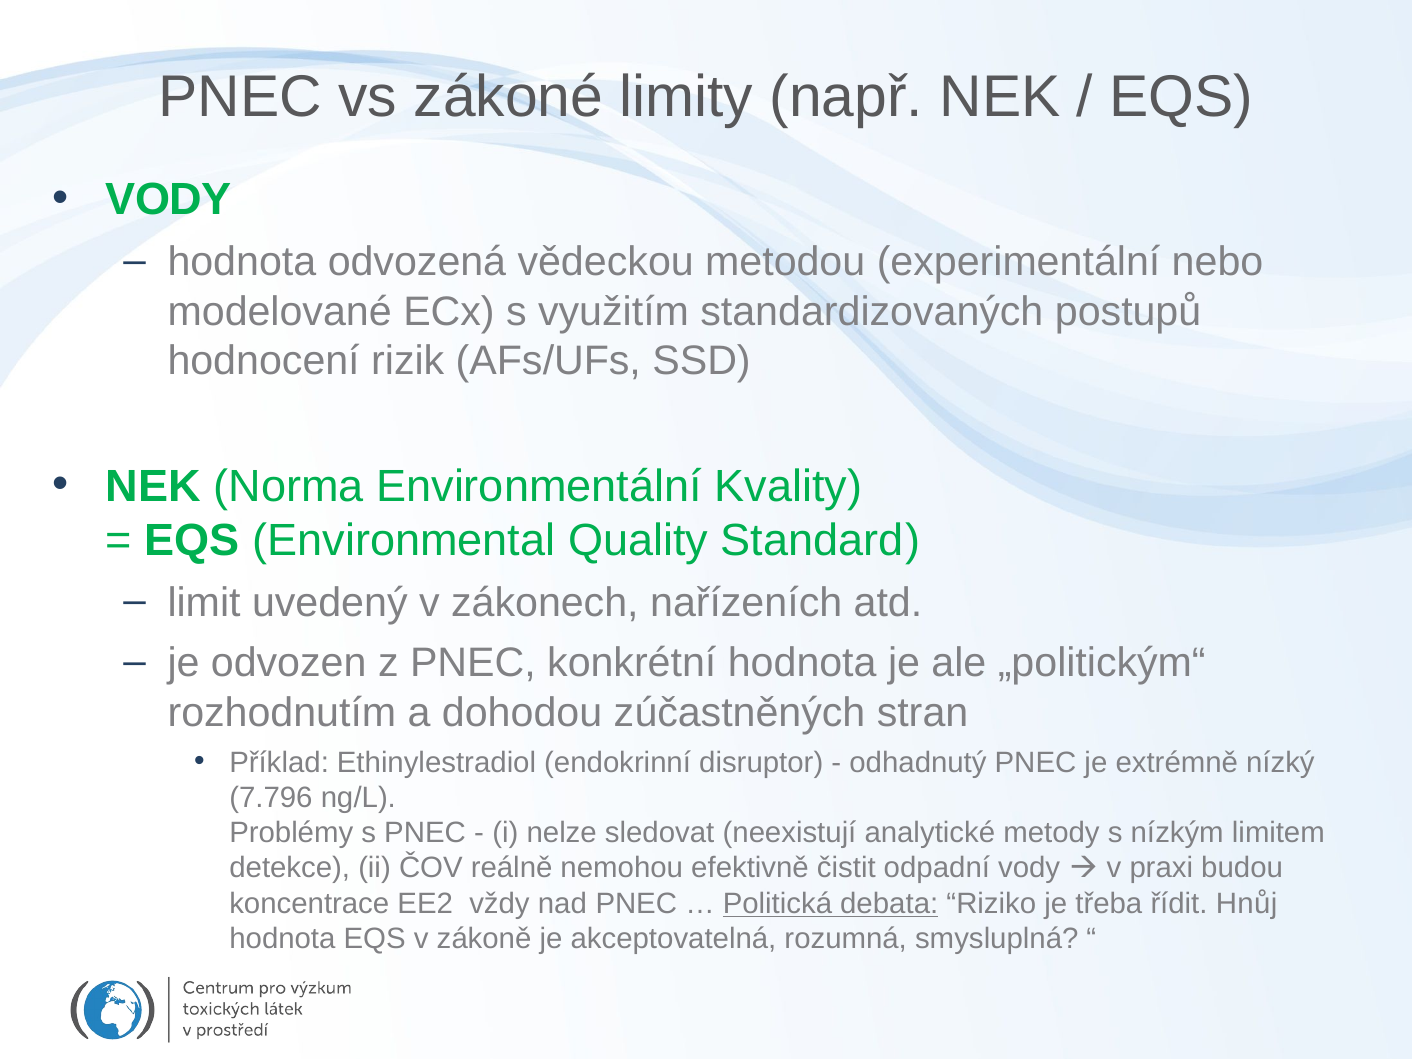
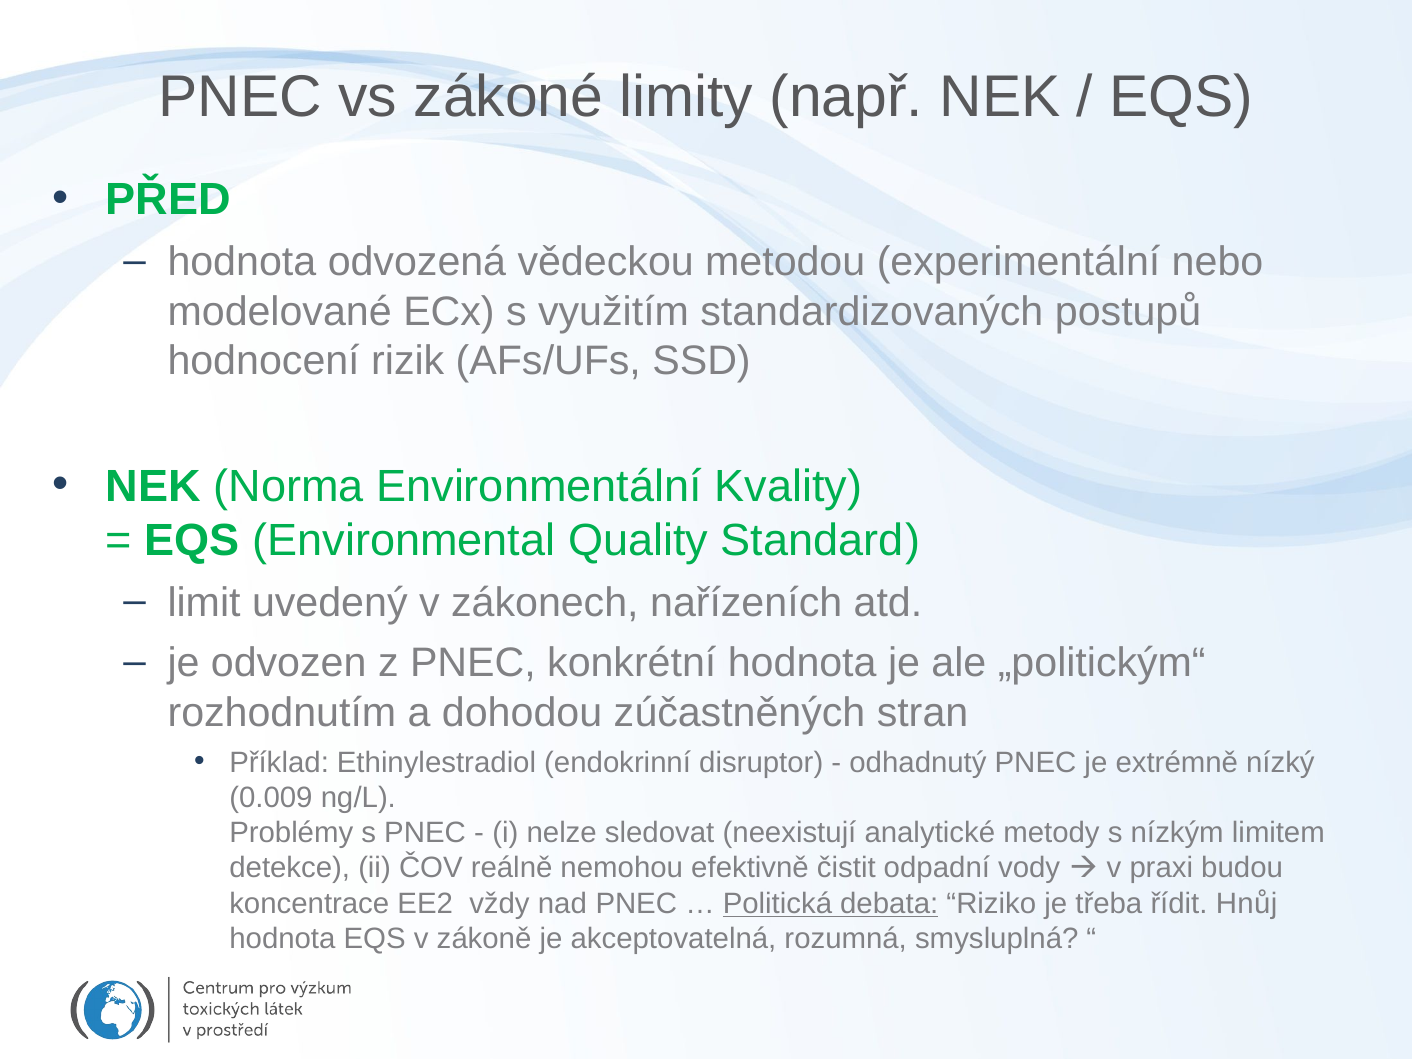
VODY at (169, 200): VODY -> PŘED
7.796: 7.796 -> 0.009
